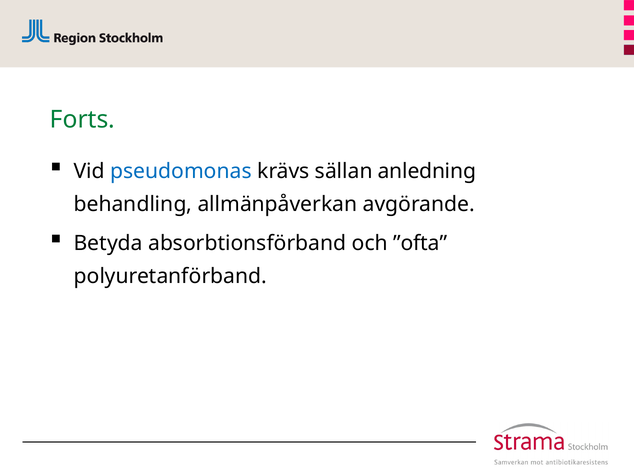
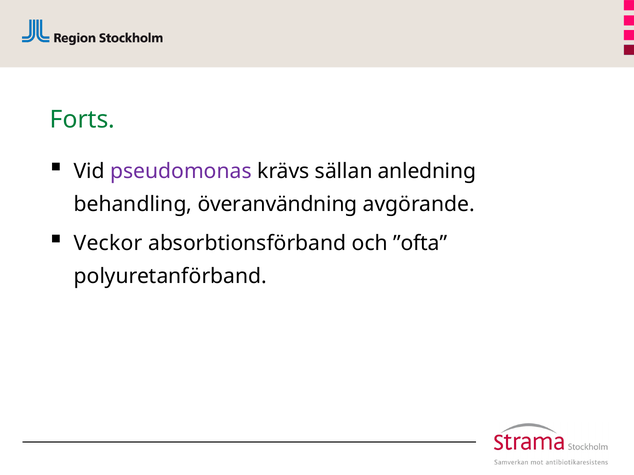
pseudomonas colour: blue -> purple
allmänpåverkan: allmänpåverkan -> överanvändning
Betyda: Betyda -> Veckor
